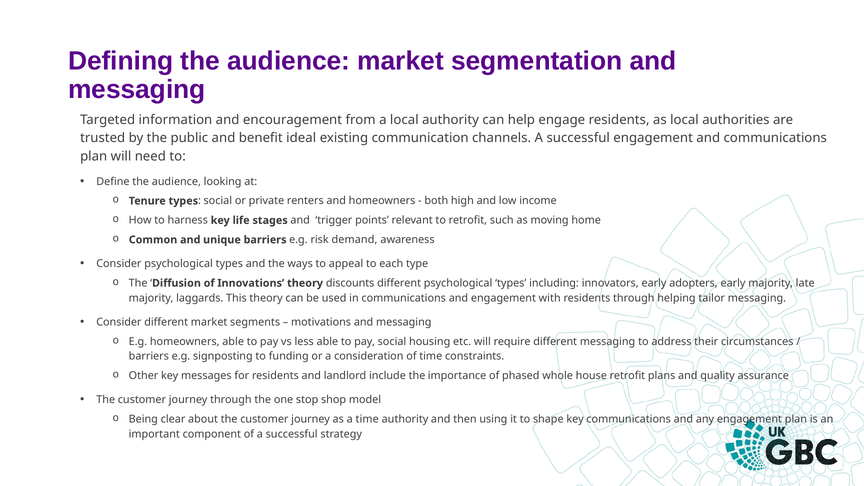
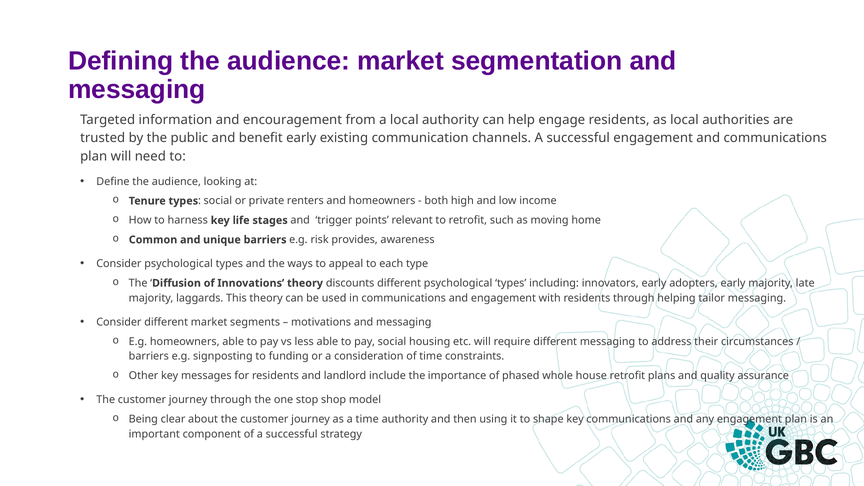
benefit ideal: ideal -> early
demand: demand -> provides
